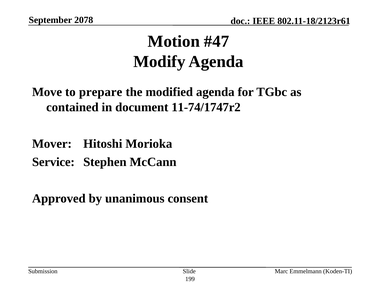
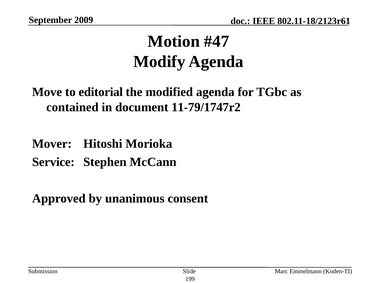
2078: 2078 -> 2009
prepare: prepare -> editorial
11-74/1747r2: 11-74/1747r2 -> 11-79/1747r2
